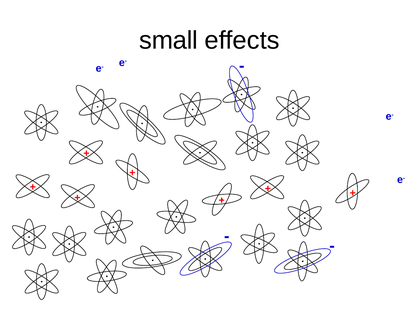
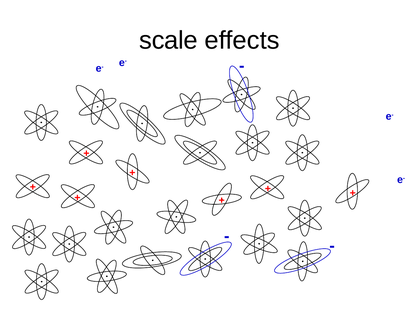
small: small -> scale
